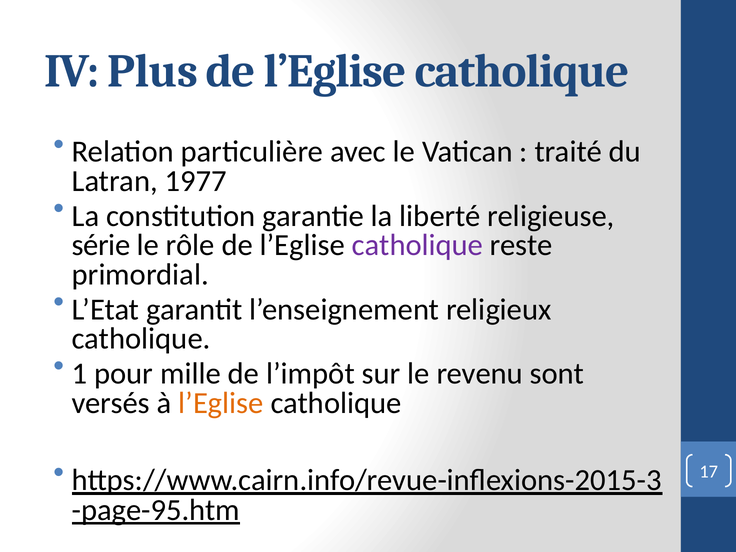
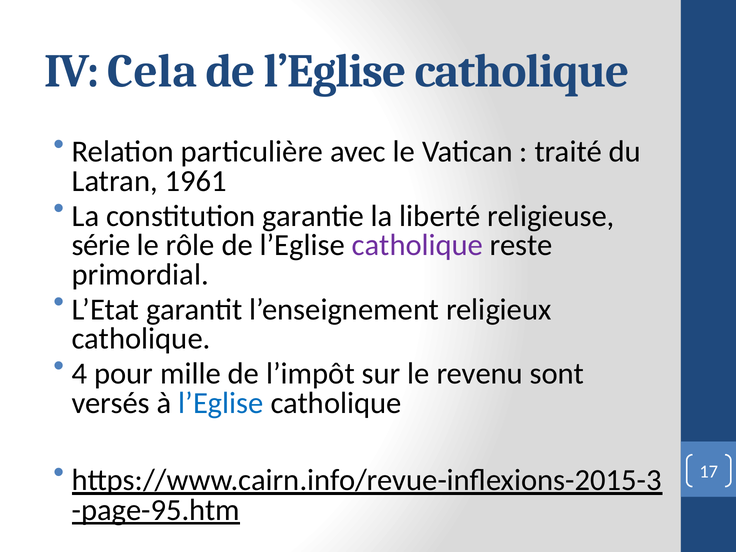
Plus: Plus -> Cela
1977: 1977 -> 1961
1: 1 -> 4
l’Eglise at (221, 403) colour: orange -> blue
